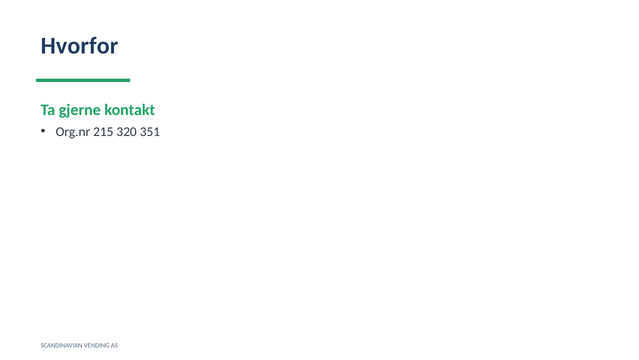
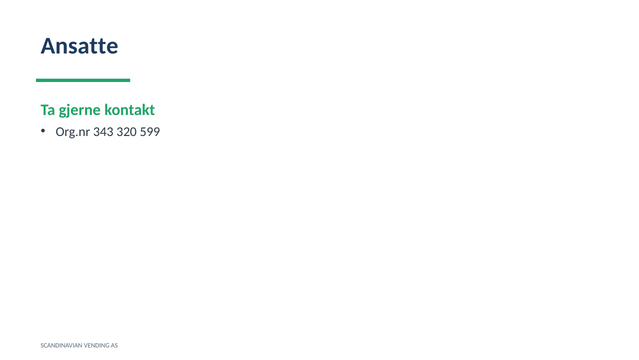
Hvorfor: Hvorfor -> Ansatte
215: 215 -> 343
351: 351 -> 599
